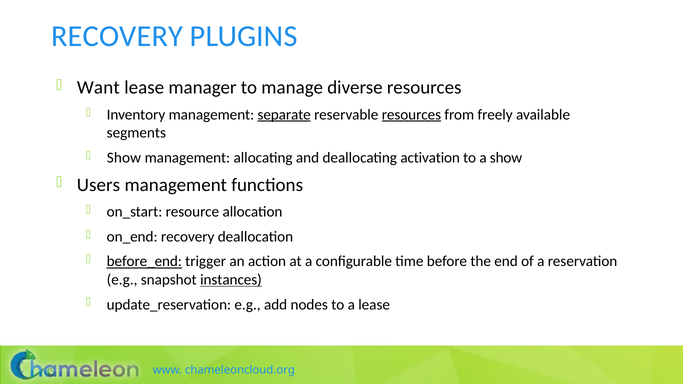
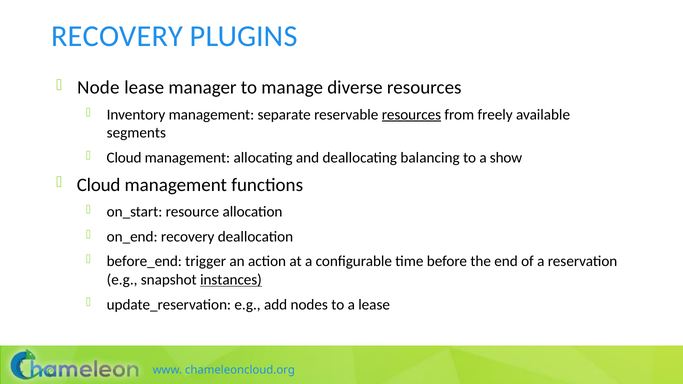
Want: Want -> Node
separate underline: present -> none
Show at (124, 158): Show -> Cloud
activation: activation -> balancing
Users at (99, 185): Users -> Cloud
before_end underline: present -> none
